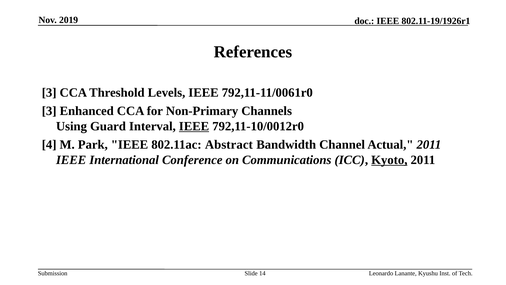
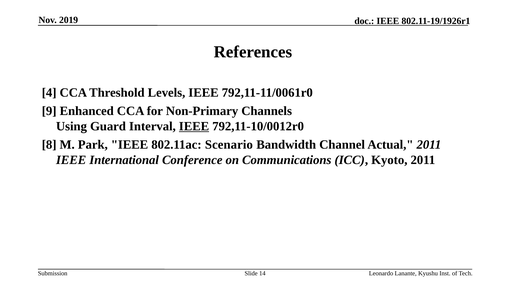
3 at (49, 93): 3 -> 4
3 at (49, 111): 3 -> 9
4: 4 -> 8
Abstract: Abstract -> Scenario
Kyoto underline: present -> none
